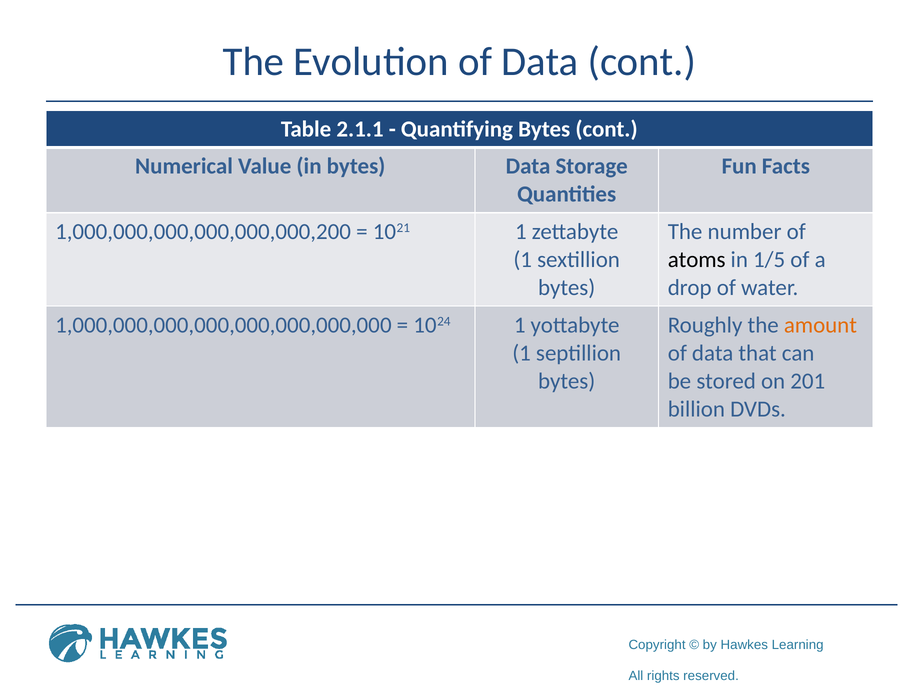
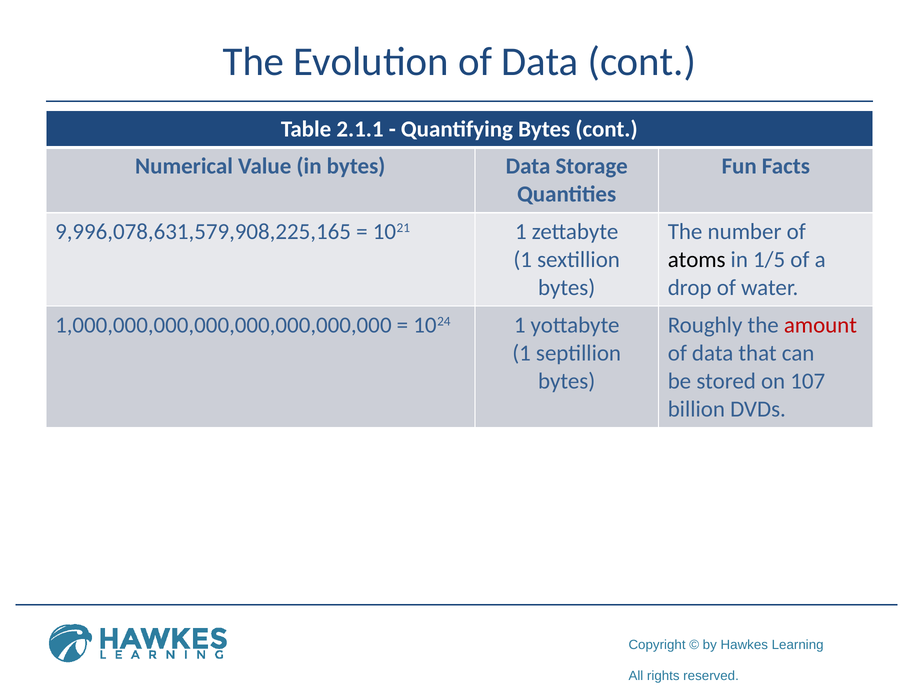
1,000,000,000,000,000,000,200: 1,000,000,000,000,000,000,200 -> 9,996,078,631,579,908,225,165
amount colour: orange -> red
201: 201 -> 107
